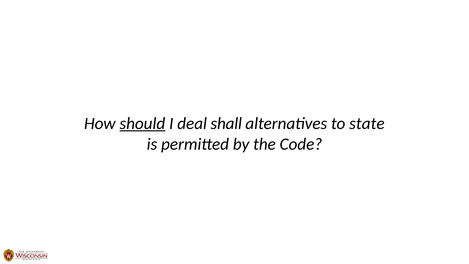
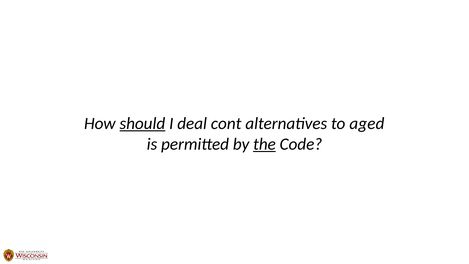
shall: shall -> cont
state: state -> aged
the underline: none -> present
